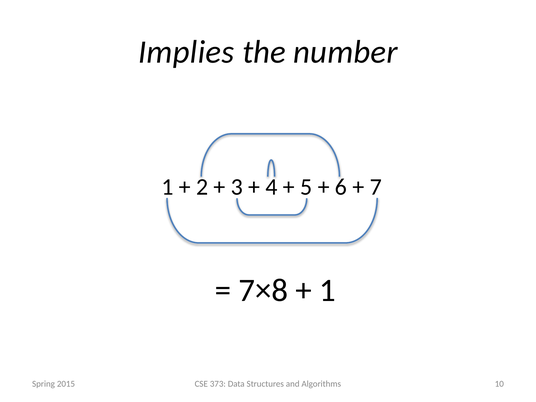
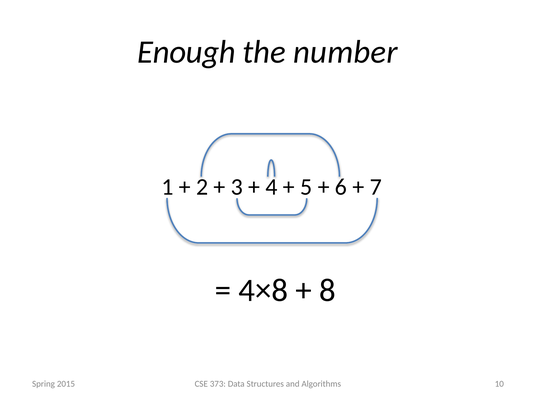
Implies: Implies -> Enough
7×8: 7×8 -> 4×8
1 at (327, 290): 1 -> 8
